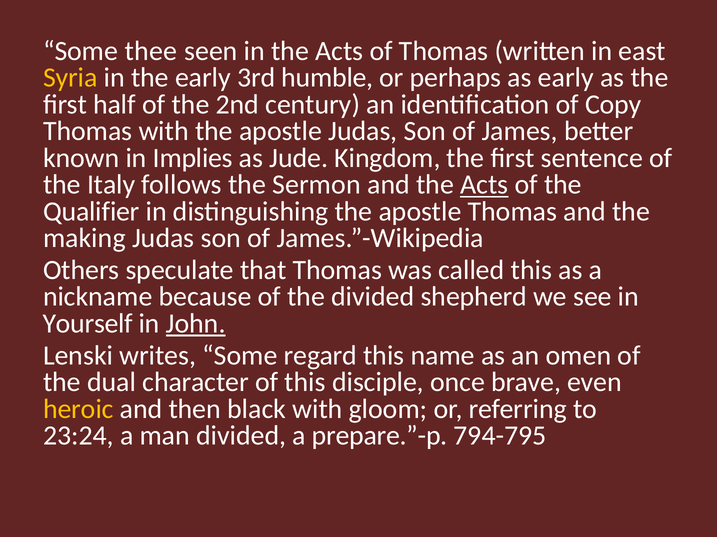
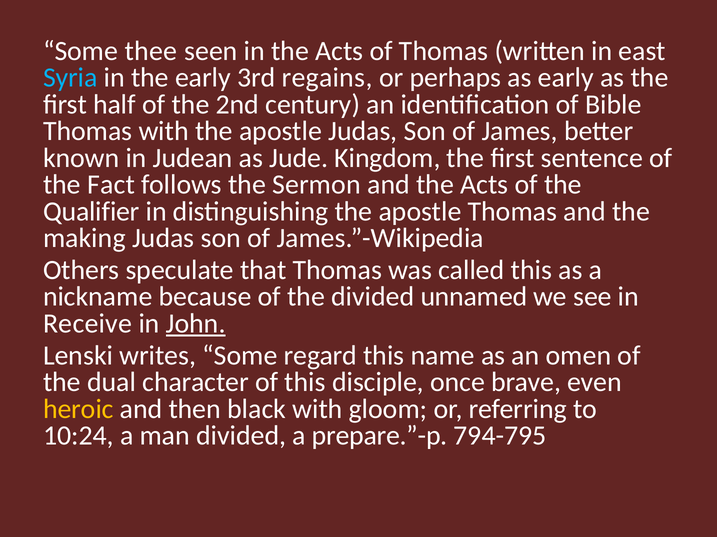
Syria colour: yellow -> light blue
humble: humble -> regains
Copy: Copy -> Bible
Implies: Implies -> Judean
Italy: Italy -> Fact
Acts at (484, 185) underline: present -> none
shepherd: shepherd -> unnamed
Yourself: Yourself -> Receive
23:24: 23:24 -> 10:24
